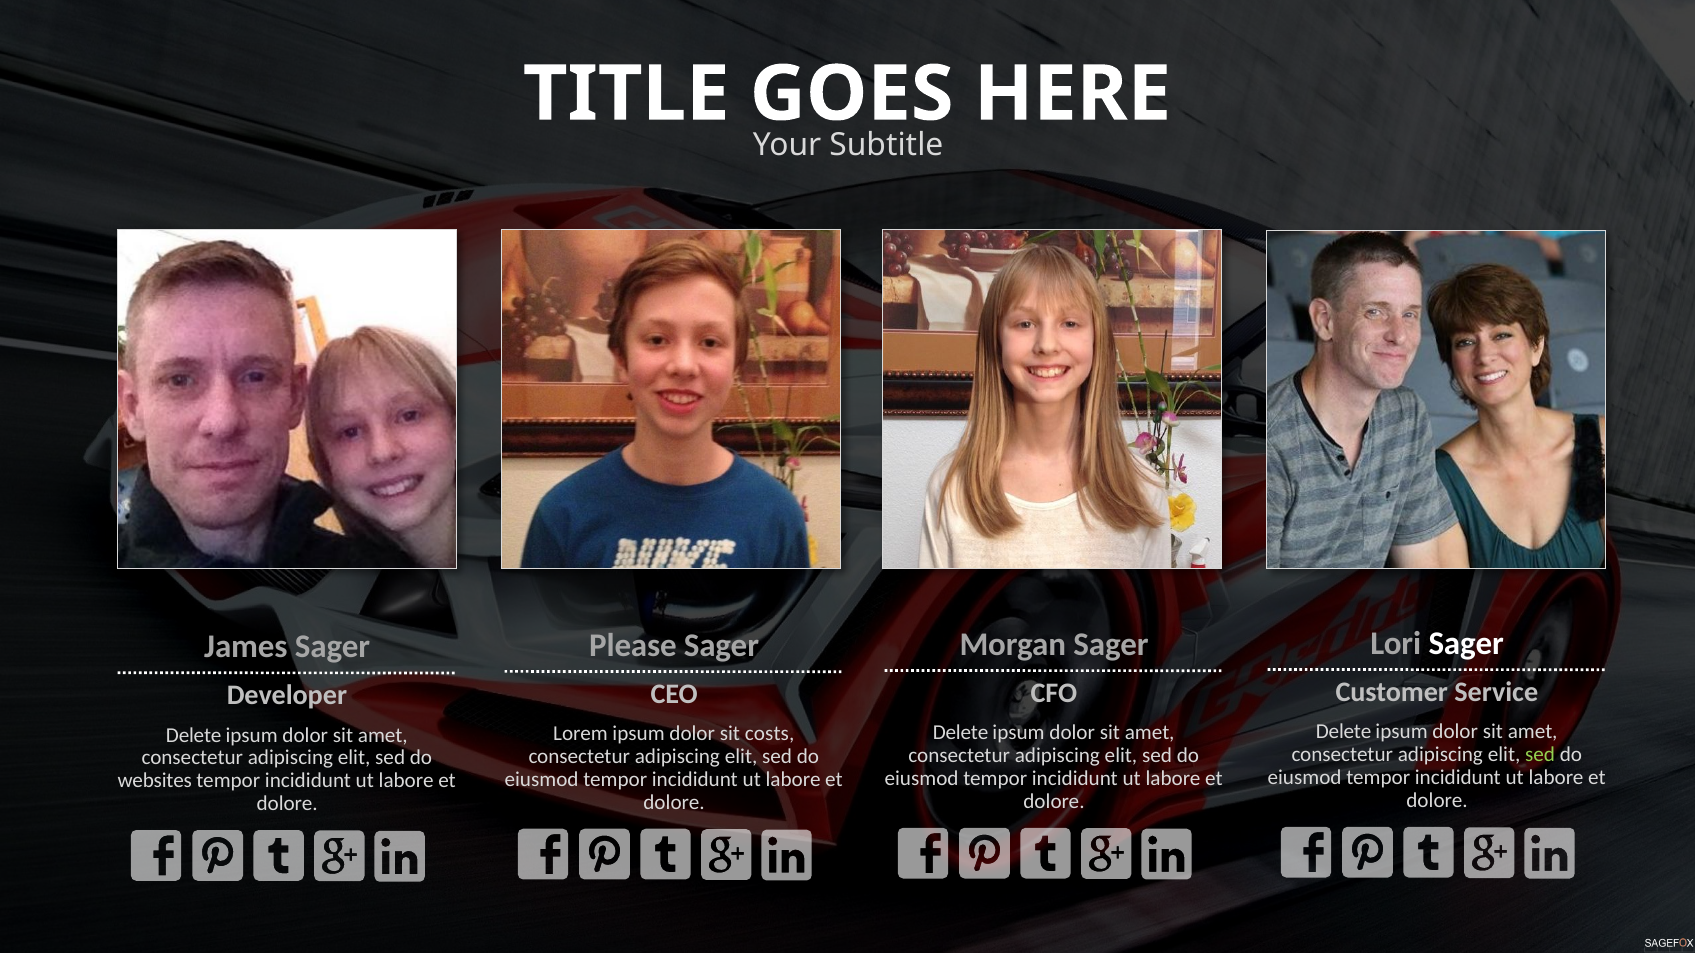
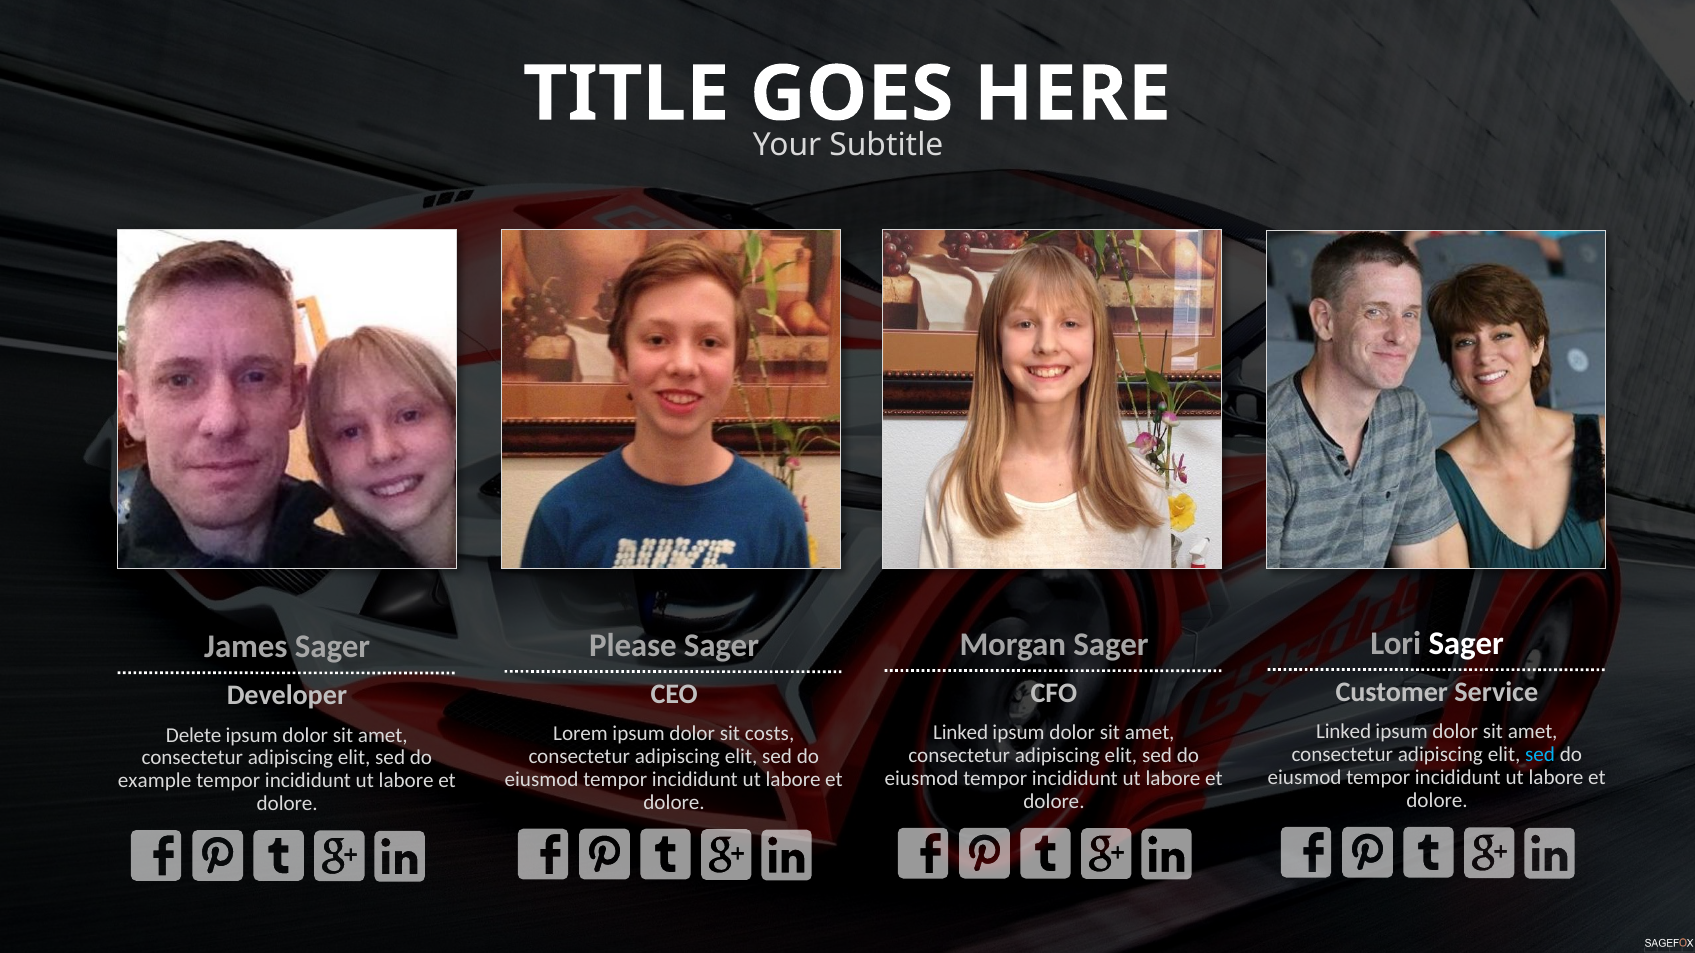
Delete at (1344, 732): Delete -> Linked
Delete at (961, 733): Delete -> Linked
sed at (1540, 755) colour: light green -> light blue
websites: websites -> example
